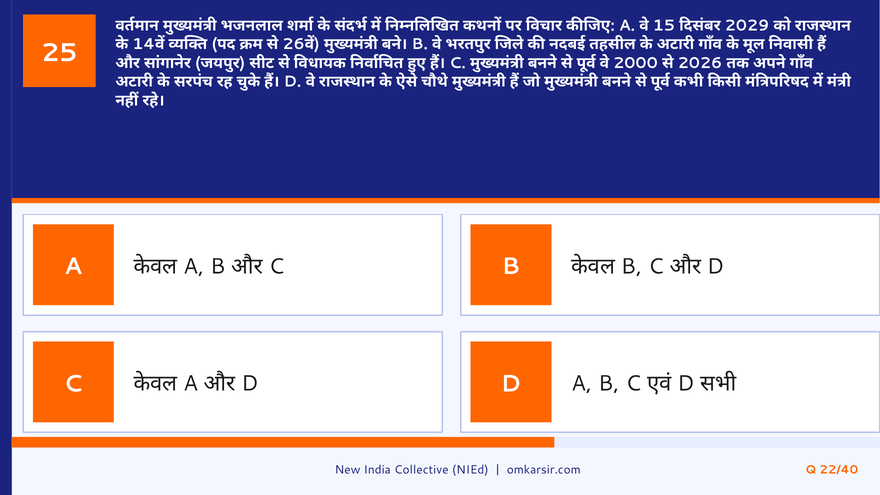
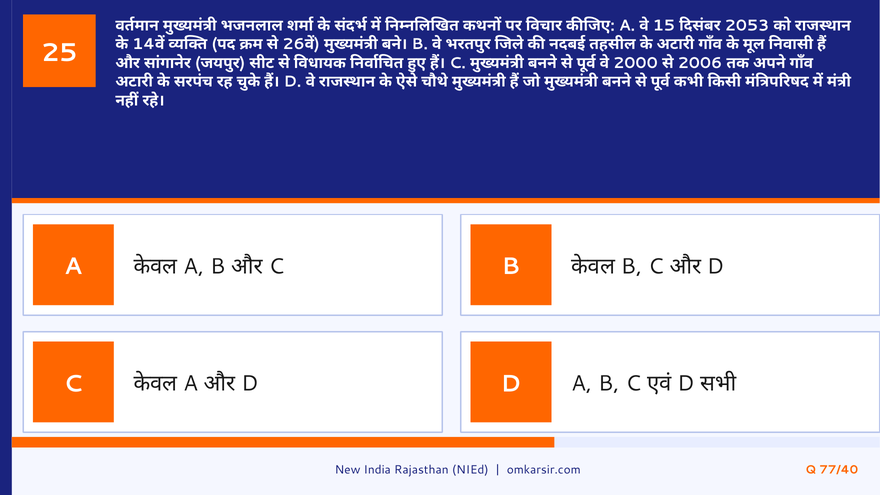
2029: 2029 -> 2053
2026: 2026 -> 2006
Collective: Collective -> Rajasthan
22/40: 22/40 -> 77/40
